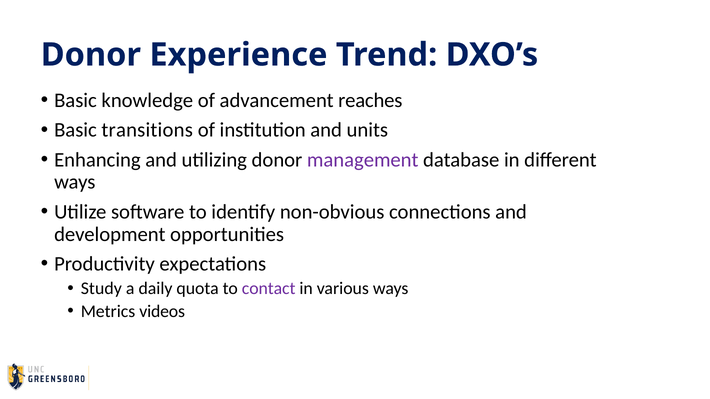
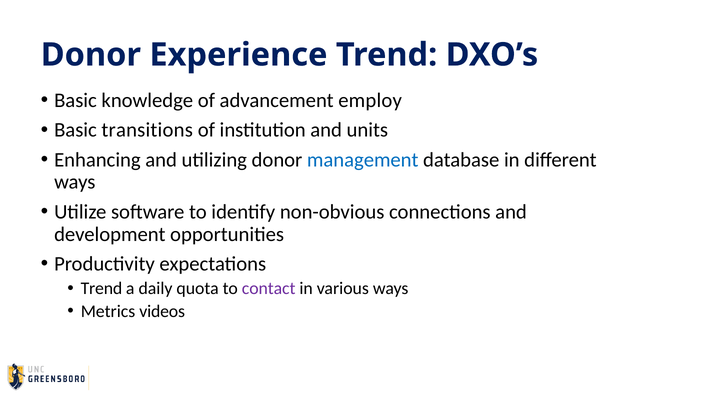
reaches: reaches -> employ
management colour: purple -> blue
Study at (101, 289): Study -> Trend
